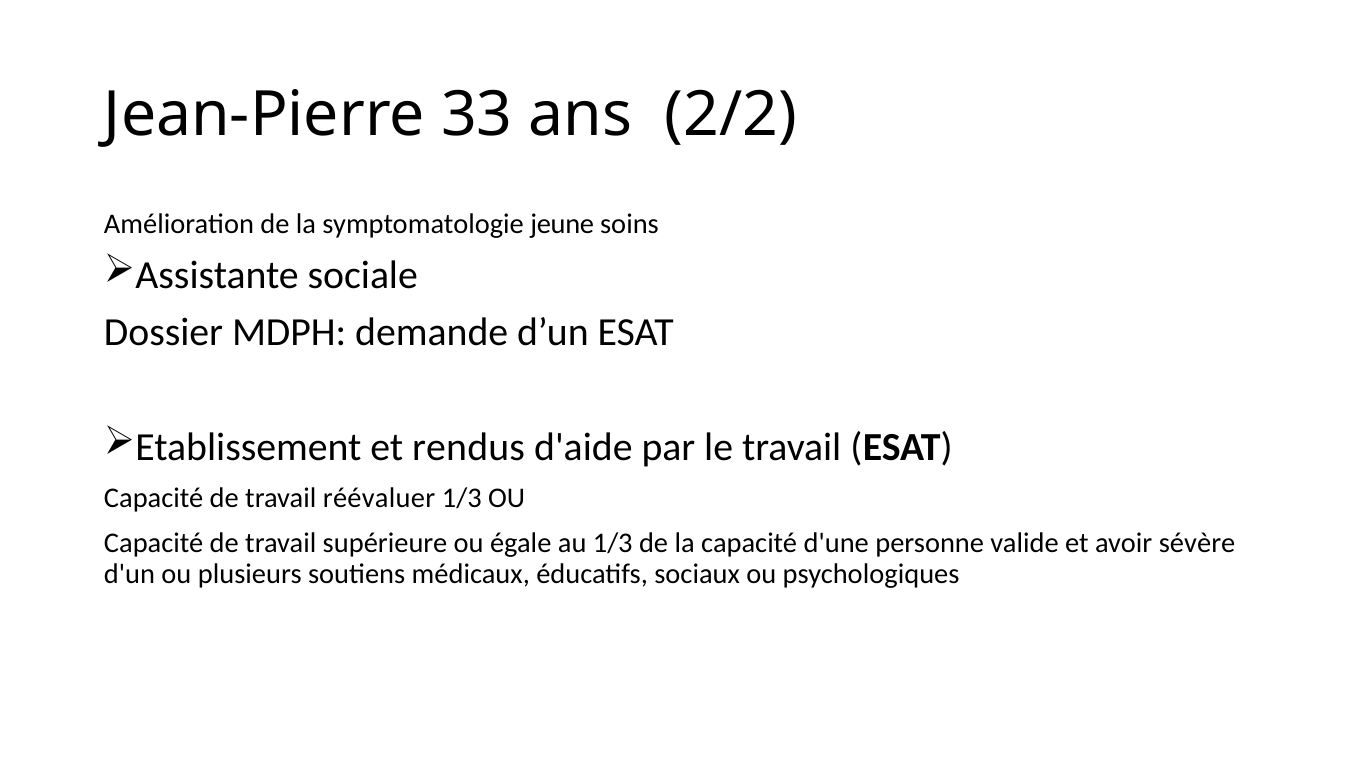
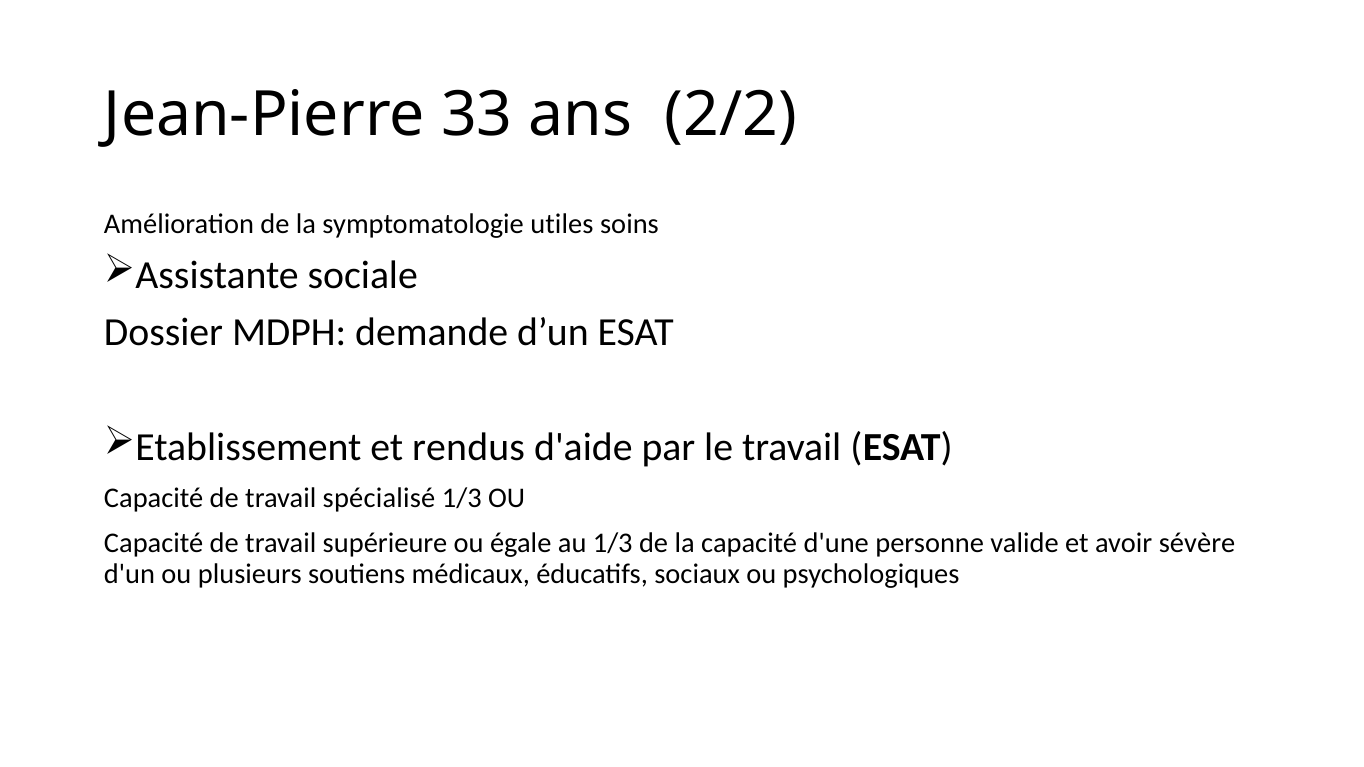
jeune: jeune -> utiles
réévaluer: réévaluer -> spécialisé
